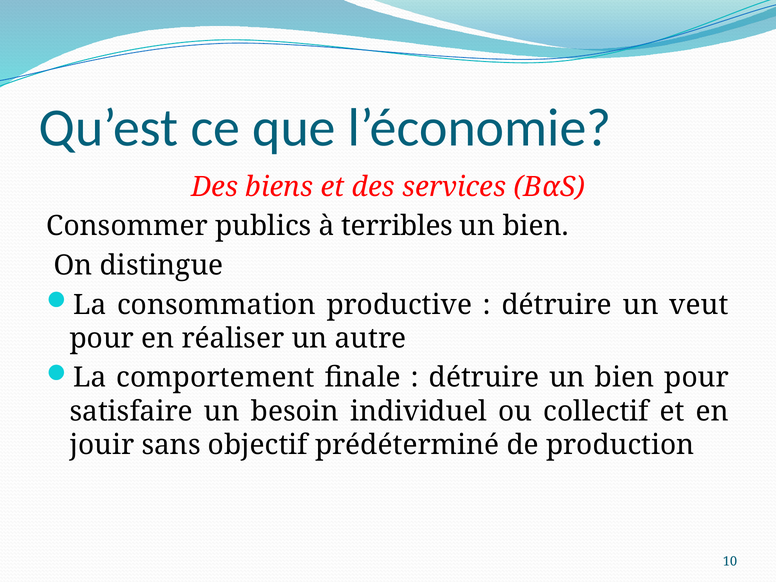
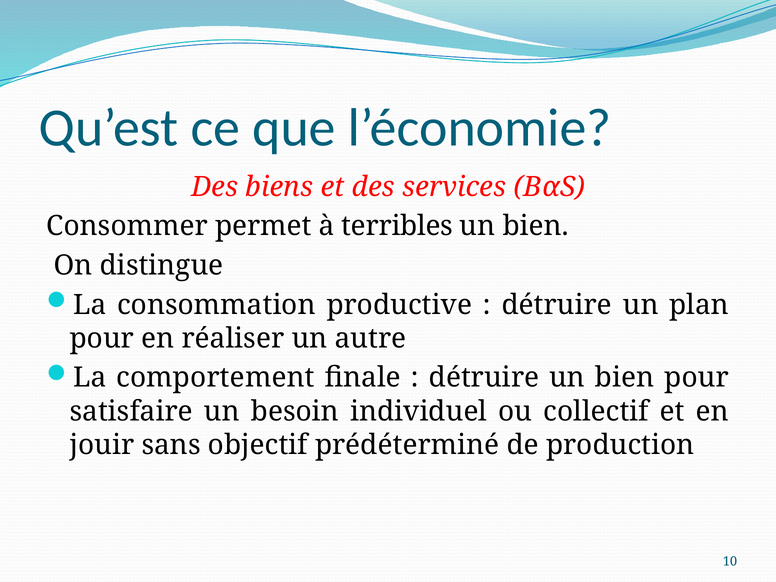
publics: publics -> permet
veut: veut -> plan
